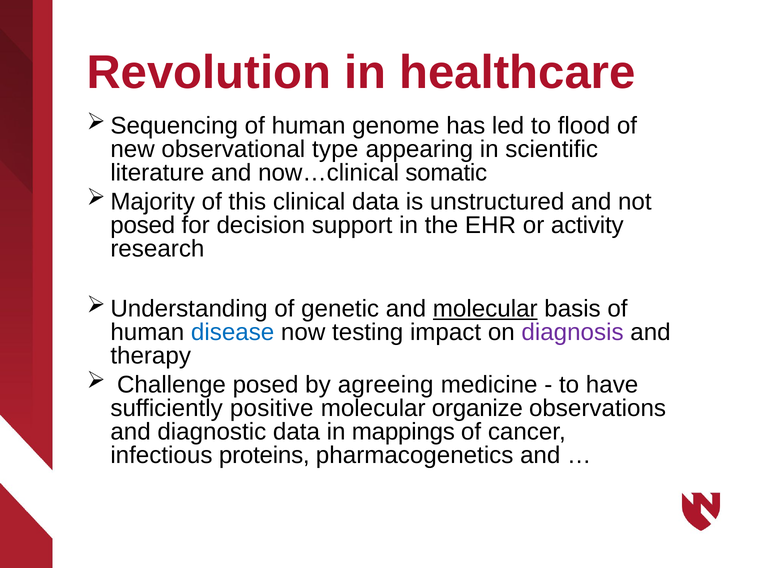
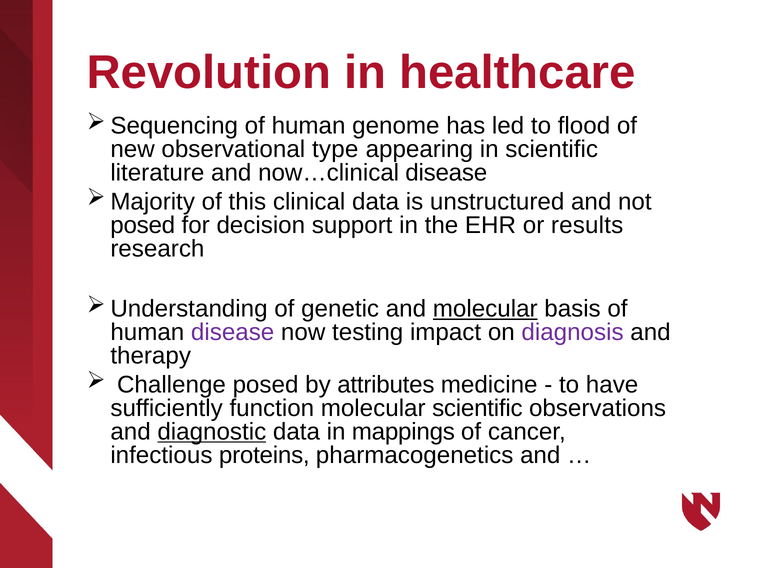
now…clinical somatic: somatic -> disease
activity: activity -> results
disease at (233, 332) colour: blue -> purple
agreeing: agreeing -> attributes
positive: positive -> function
molecular organize: organize -> scientific
diagnostic underline: none -> present
